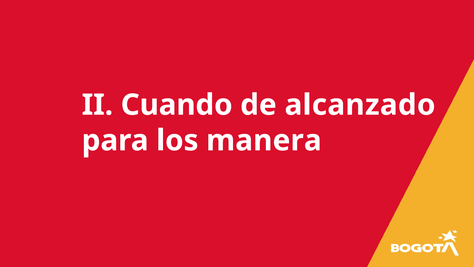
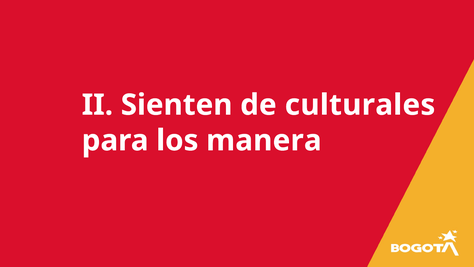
Cuando: Cuando -> Sienten
alcanzado: alcanzado -> culturales
